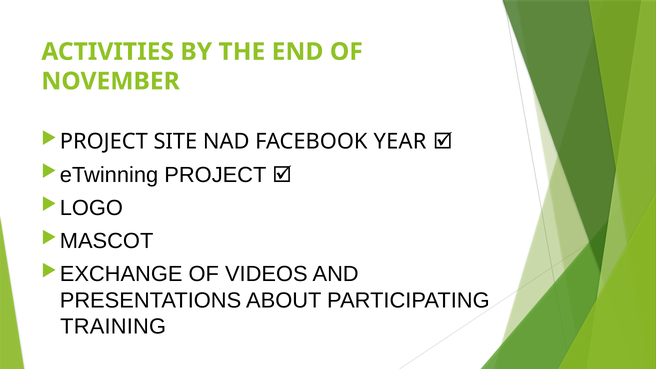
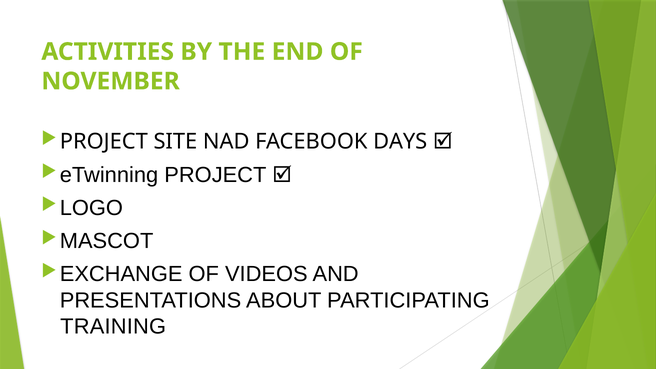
YEAR: YEAR -> DAYS
